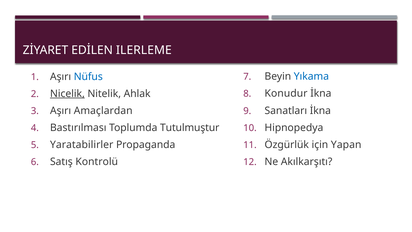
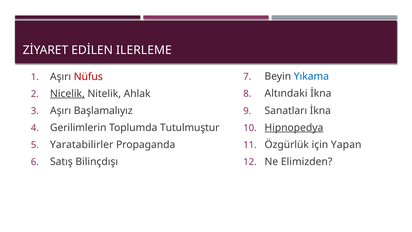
Nüfus colour: blue -> red
Konudur: Konudur -> Altındaki
Amaçlardan: Amaçlardan -> Başlamalıyız
Bastırılması: Bastırılması -> Gerilimlerin
Hipnopedya underline: none -> present
Kontrolü: Kontrolü -> Bilinçdışı
Akılkarşıtı: Akılkarşıtı -> Elimizden
